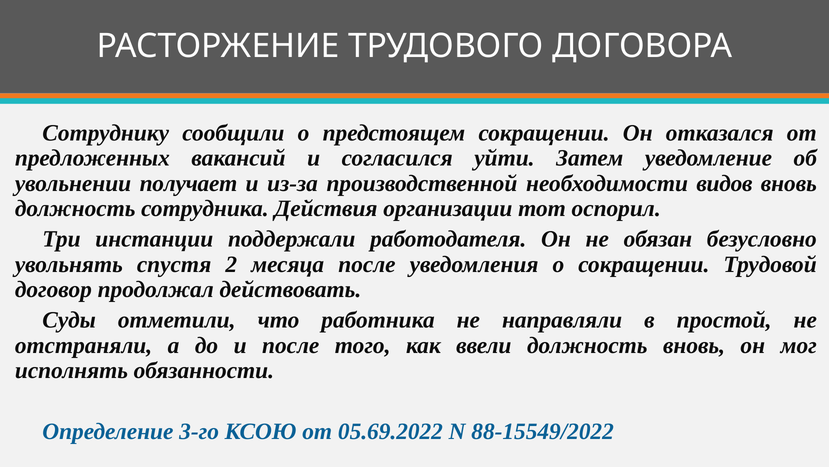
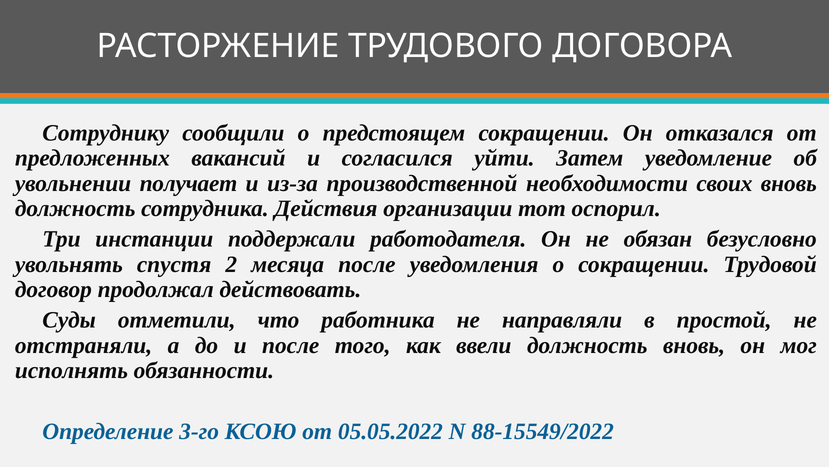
видов: видов -> своих
05.69.2022: 05.69.2022 -> 05.05.2022
